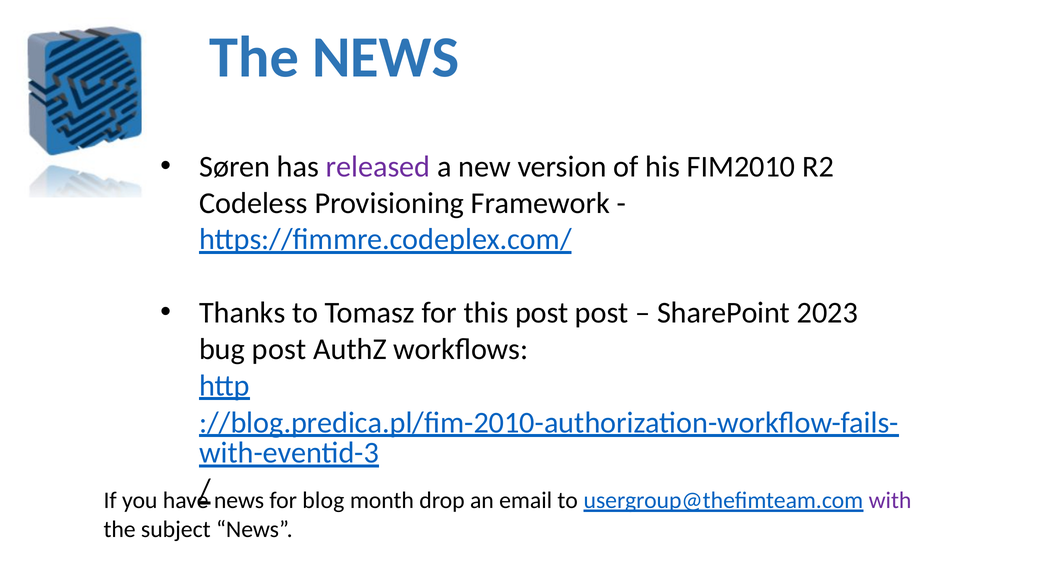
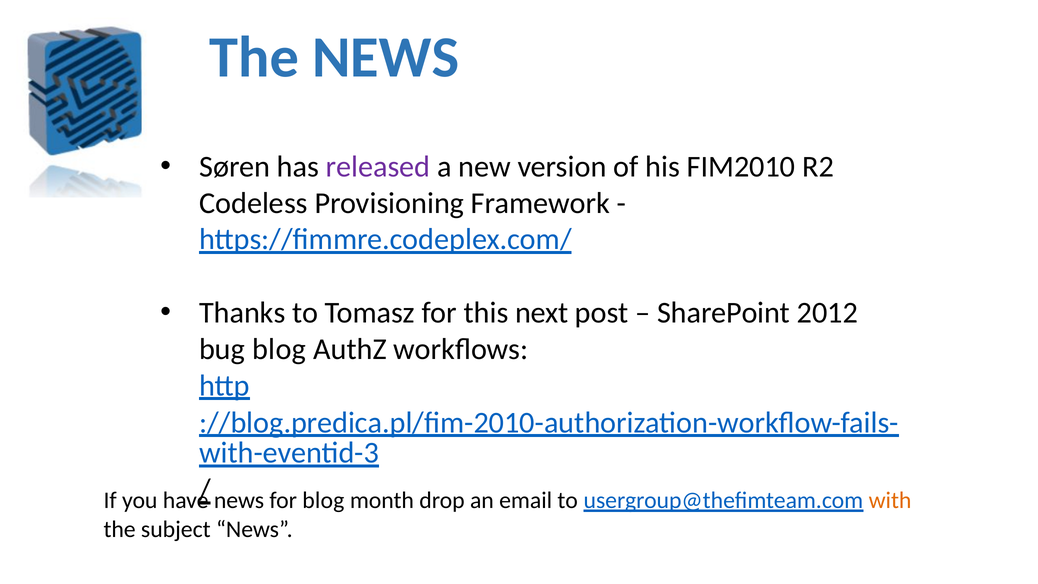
this post: post -> next
2023: 2023 -> 2012
bug post: post -> blog
with colour: purple -> orange
